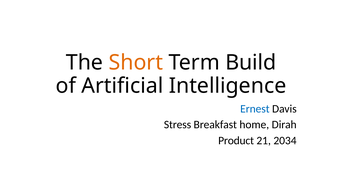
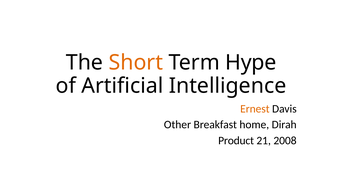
Build: Build -> Hype
Ernest colour: blue -> orange
Stress: Stress -> Other
2034: 2034 -> 2008
